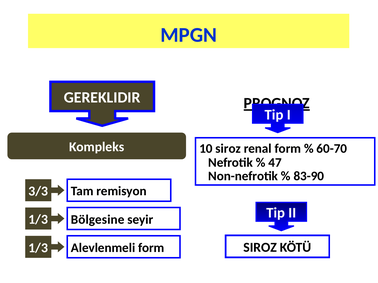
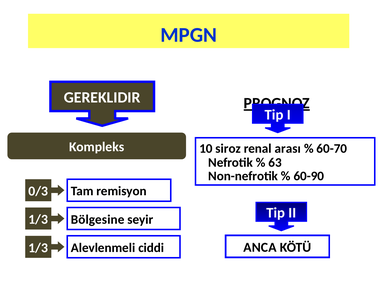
renal form: form -> arası
47: 47 -> 63
83-90: 83-90 -> 60-90
3/3: 3/3 -> 0/3
SIROZ at (260, 248): SIROZ -> ANCA
Alevlenmeli form: form -> ciddi
